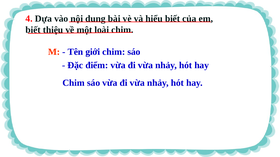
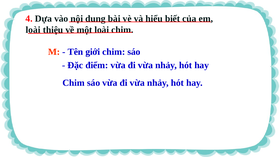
biết at (33, 30): biết -> loài
